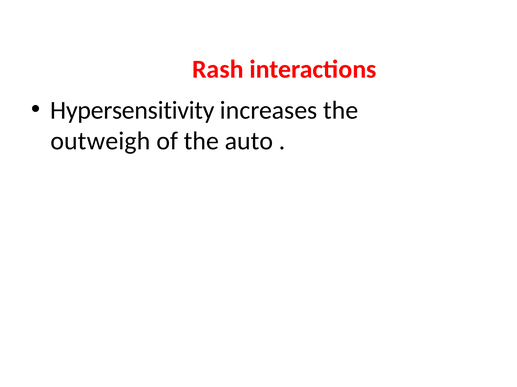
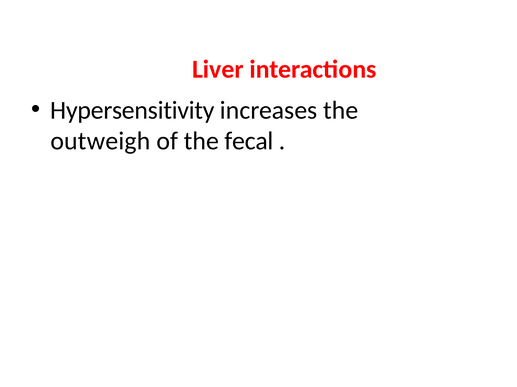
Rash: Rash -> Liver
auto: auto -> fecal
